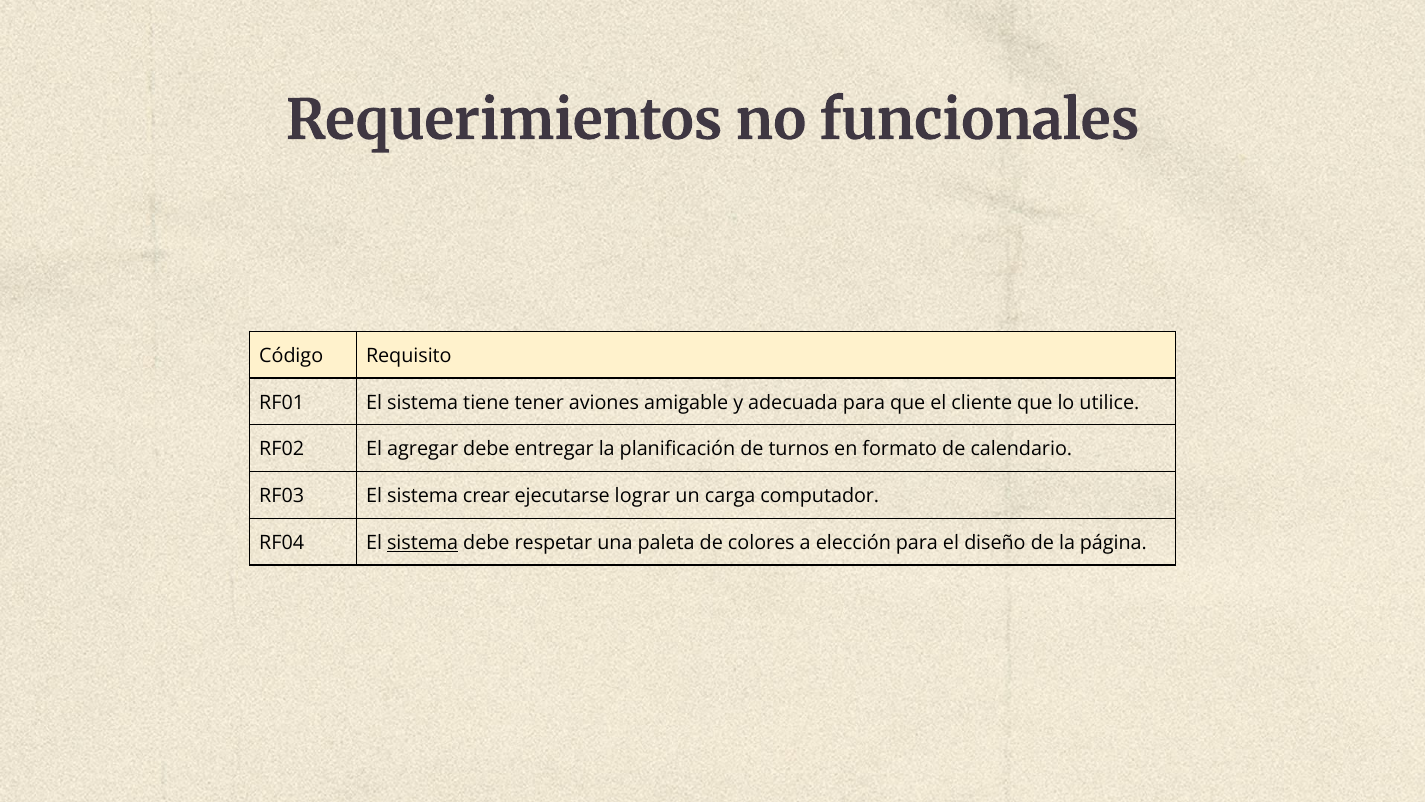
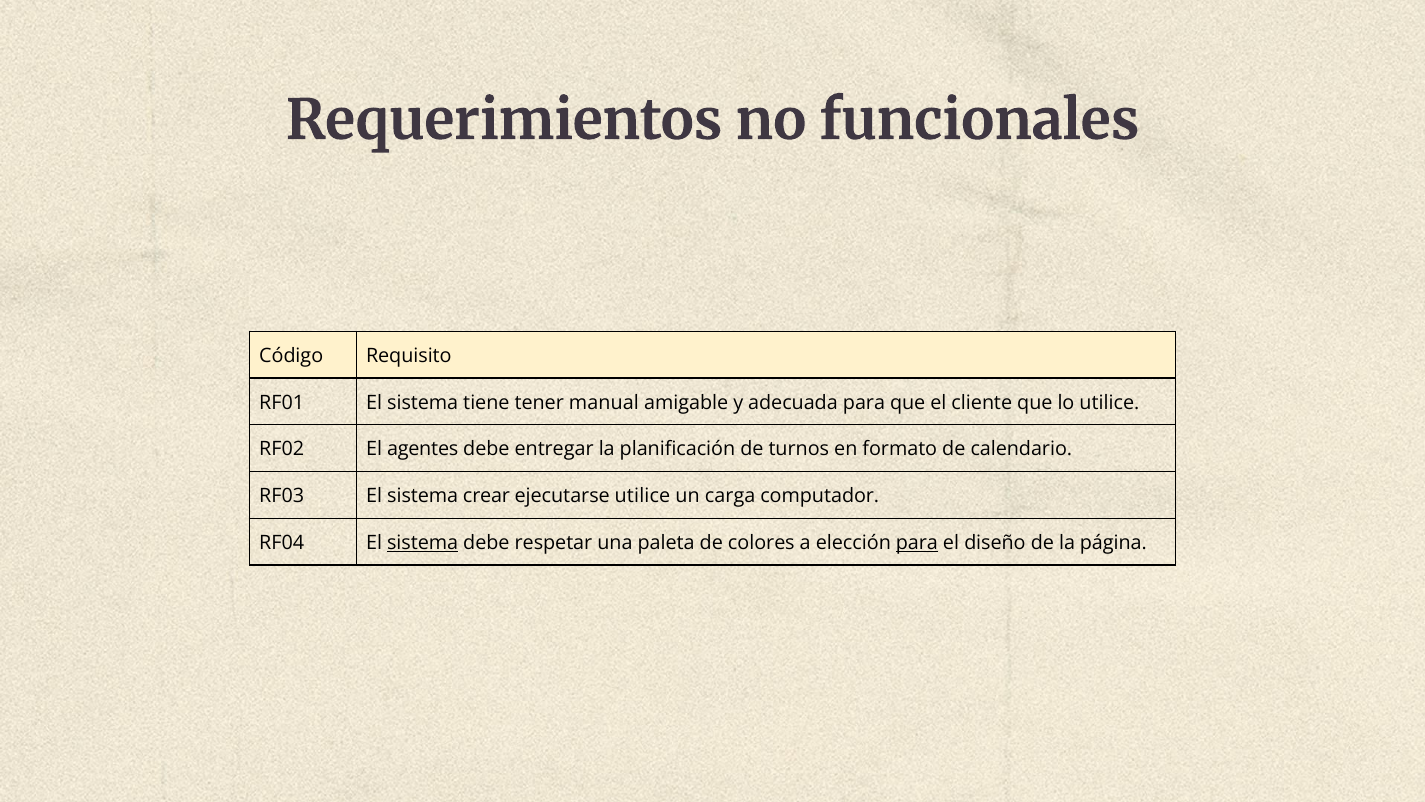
aviones: aviones -> manual
agregar: agregar -> agentes
ejecutarse lograr: lograr -> utilice
para at (917, 542) underline: none -> present
